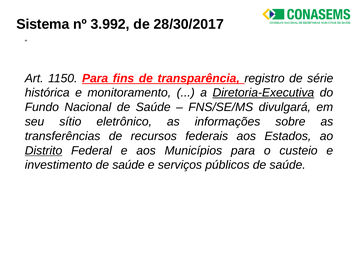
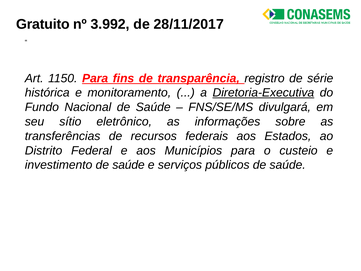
Sistema: Sistema -> Gratuito
28/30/2017: 28/30/2017 -> 28/11/2017
Distrito underline: present -> none
